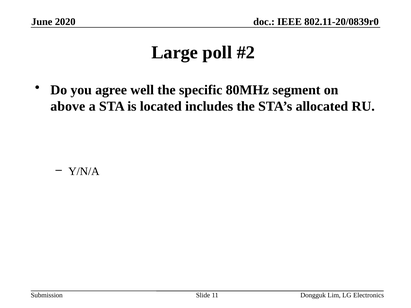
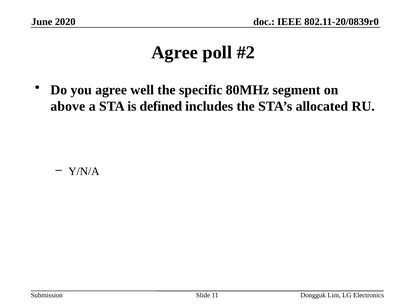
Large at (175, 53): Large -> Agree
located: located -> defined
